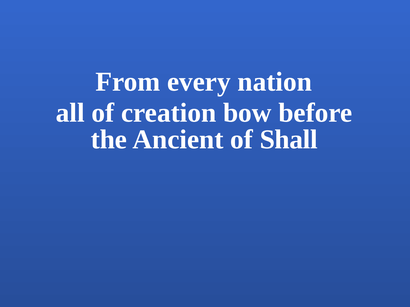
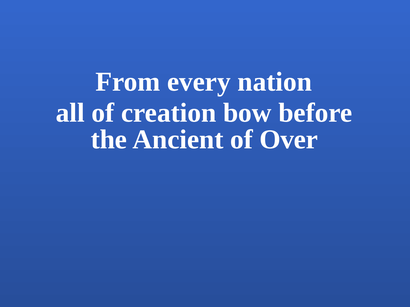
Shall: Shall -> Over
